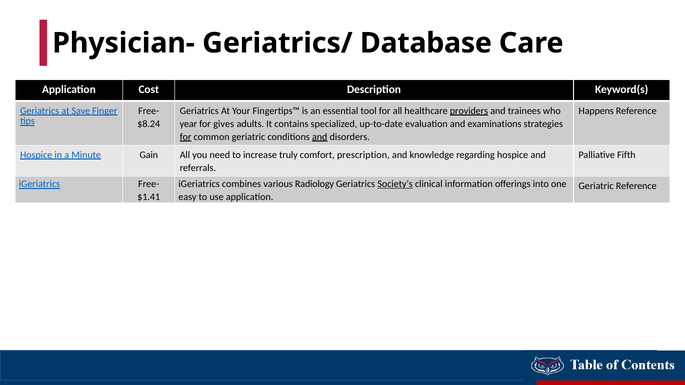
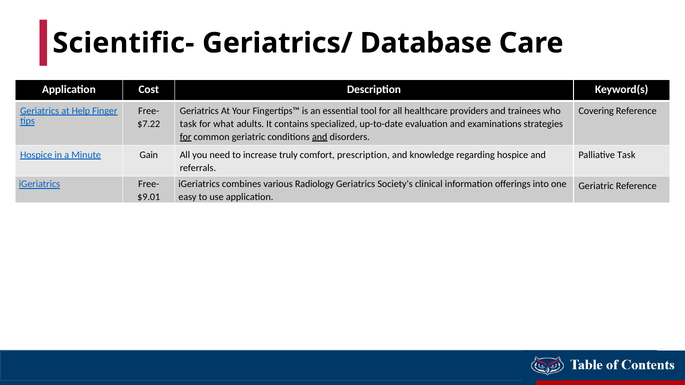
Physician-: Physician- -> Scientific-
Save: Save -> Help
providers underline: present -> none
Happens: Happens -> Covering
$8.24: $8.24 -> $7.22
year at (188, 124): year -> task
gives: gives -> what
Palliative Fifth: Fifth -> Task
Society's underline: present -> none
$1.41: $1.41 -> $9.01
